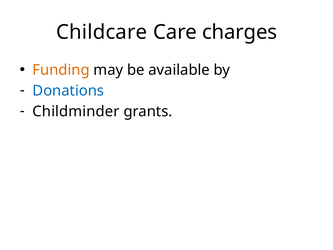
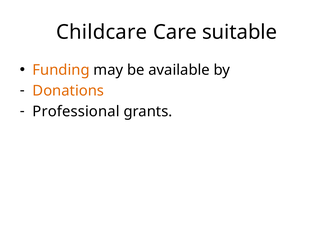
charges: charges -> suitable
Donations colour: blue -> orange
Childminder: Childminder -> Professional
